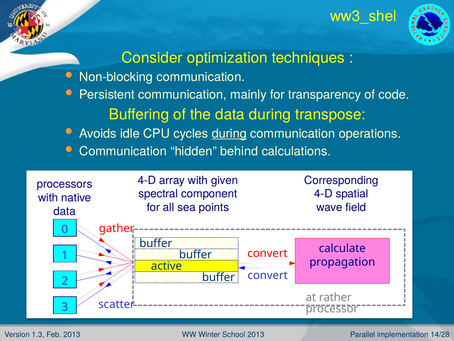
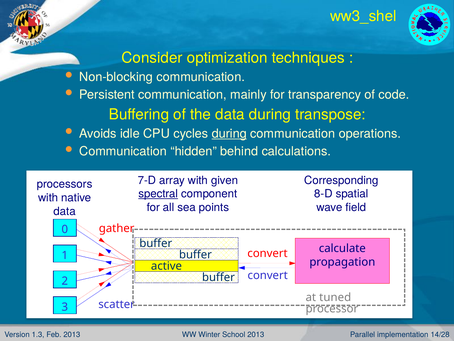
4-D at (147, 180): 4-D -> 7-D
spectral underline: none -> present
4-D at (323, 194): 4-D -> 8-D
rather: rather -> tuned
